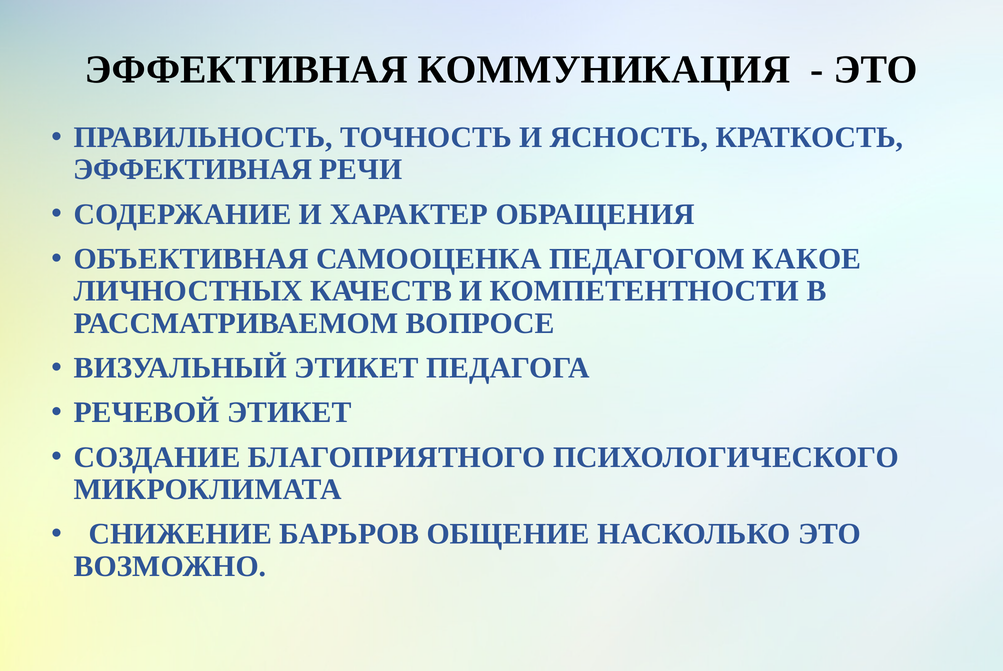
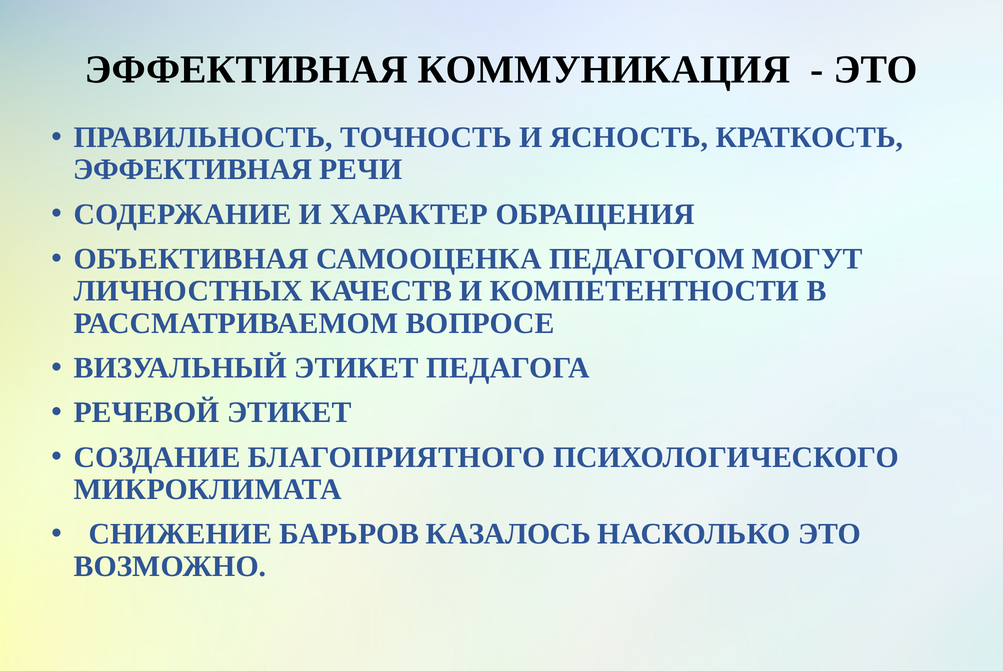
КАКОЕ: КАКОЕ -> МОГУТ
ОБЩЕНИЕ: ОБЩЕНИЕ -> КАЗАЛОСЬ
